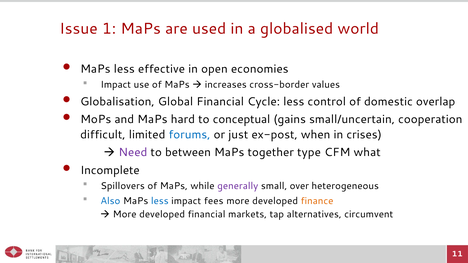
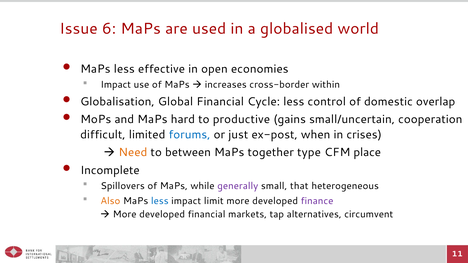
1: 1 -> 6
values: values -> within
conceptual: conceptual -> productive
Need colour: purple -> orange
what: what -> place
over: over -> that
Also colour: blue -> orange
fees: fees -> limit
finance colour: orange -> purple
